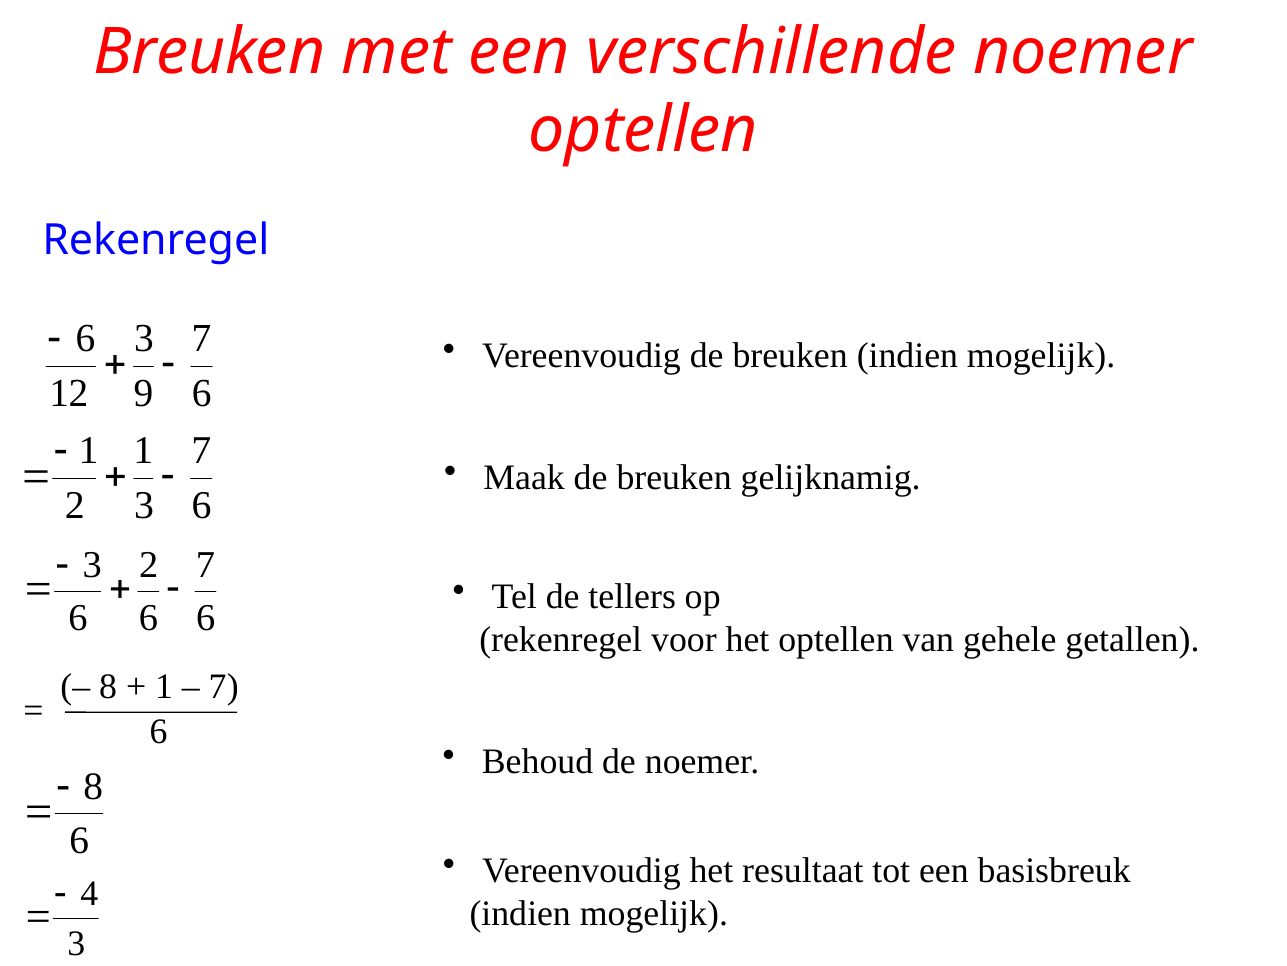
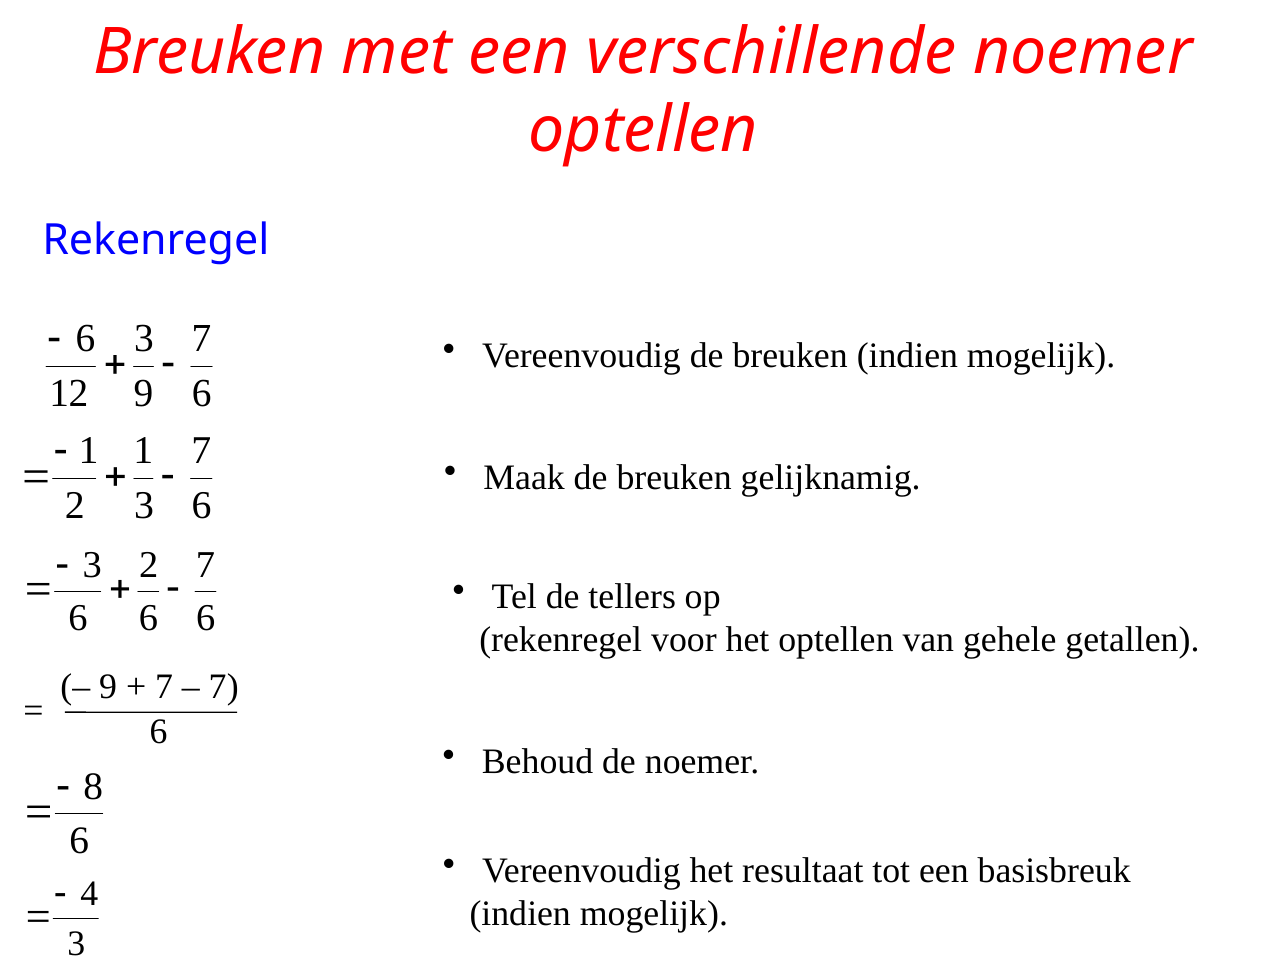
8 at (108, 686): 8 -> 9
1 at (164, 686): 1 -> 7
